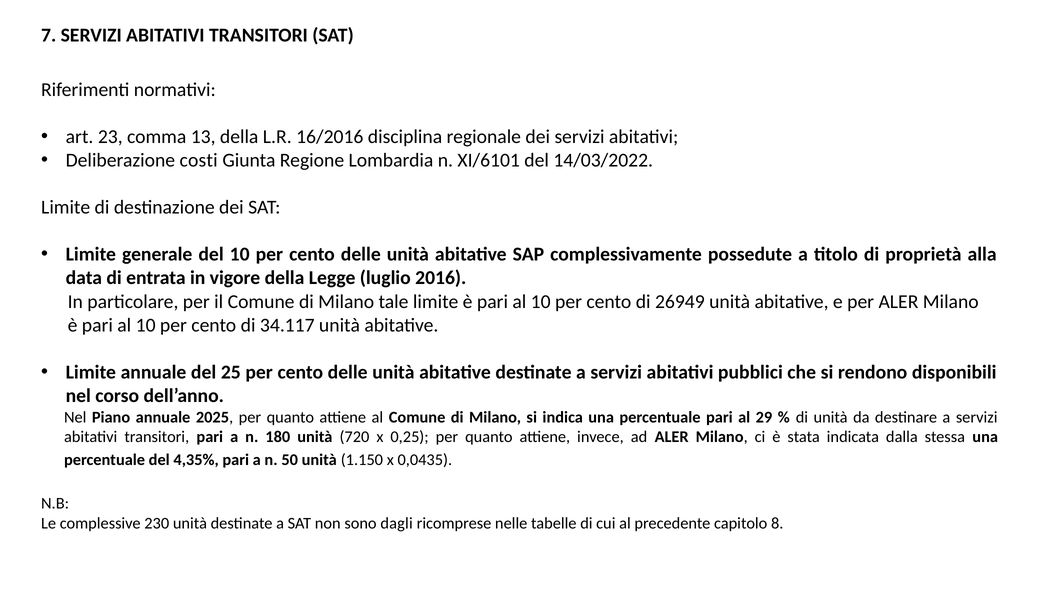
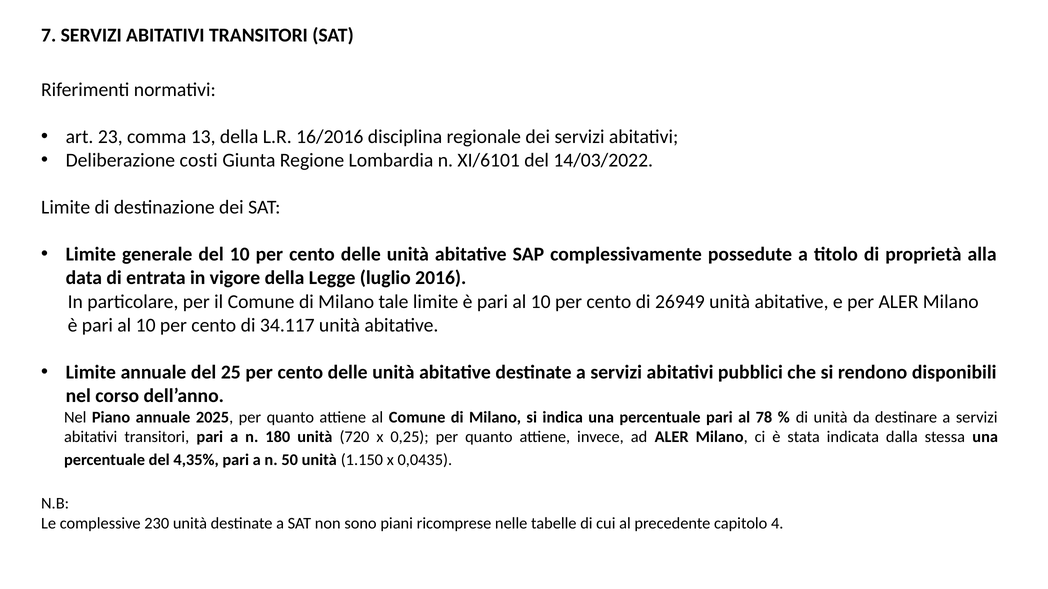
29: 29 -> 78
dagli: dagli -> piani
8: 8 -> 4
